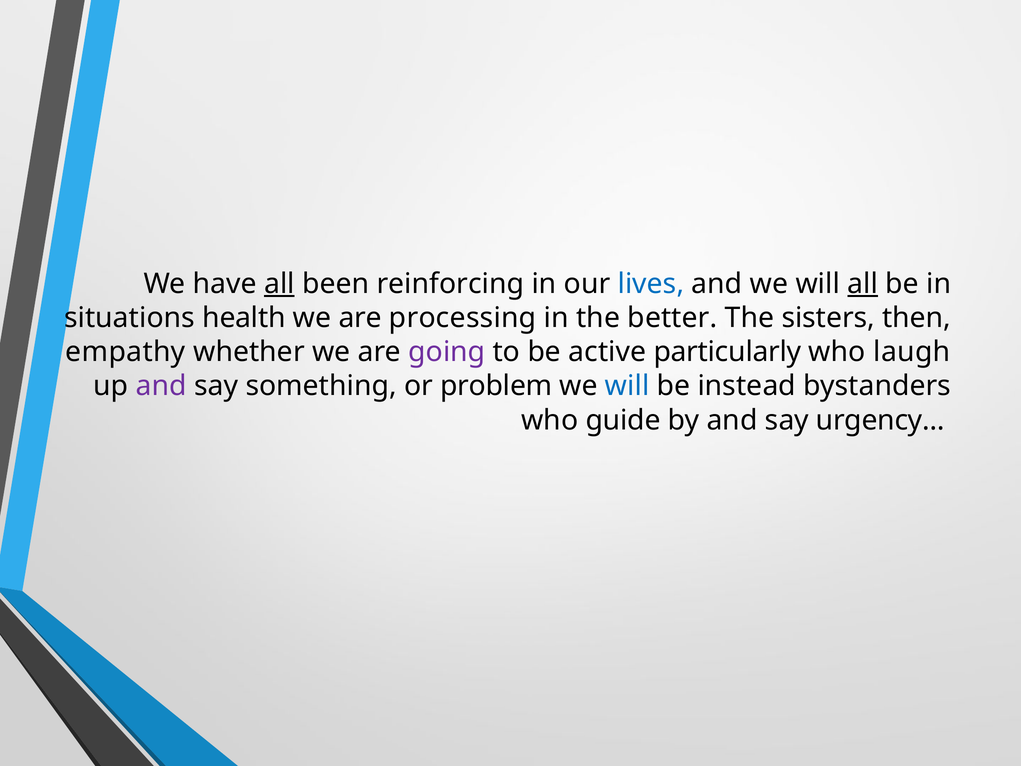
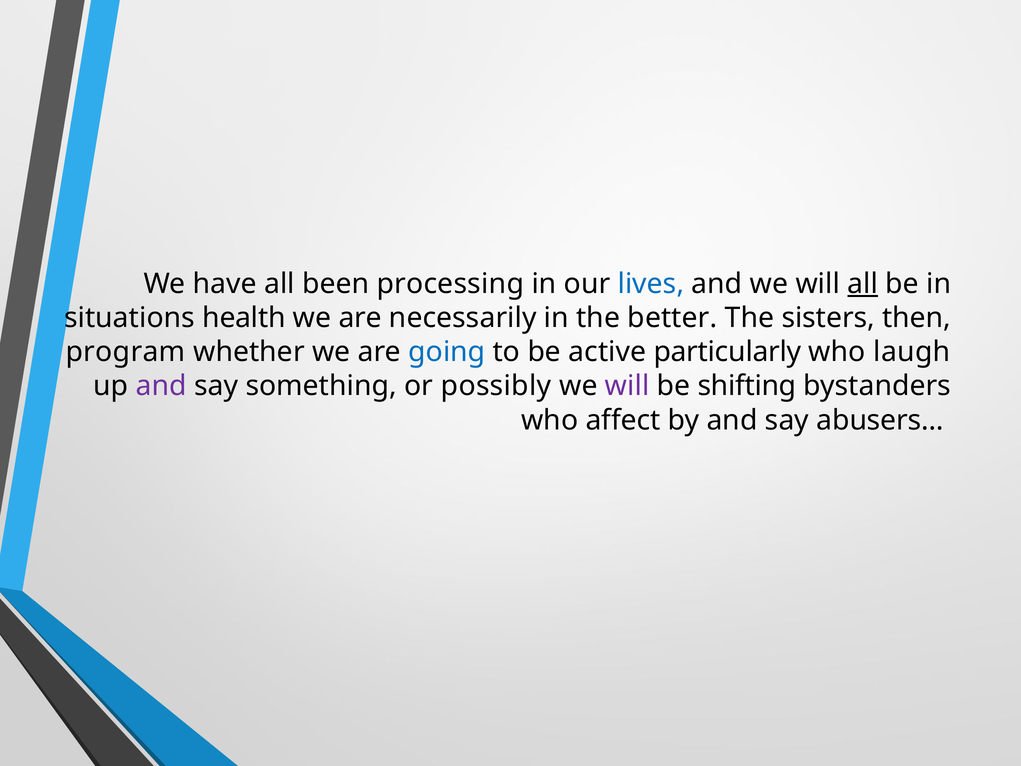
all at (279, 284) underline: present -> none
reinforcing: reinforcing -> processing
processing: processing -> necessarily
empathy: empathy -> program
going colour: purple -> blue
problem: problem -> possibly
will at (627, 386) colour: blue -> purple
instead: instead -> shifting
guide: guide -> affect
urgency…: urgency… -> abusers…
